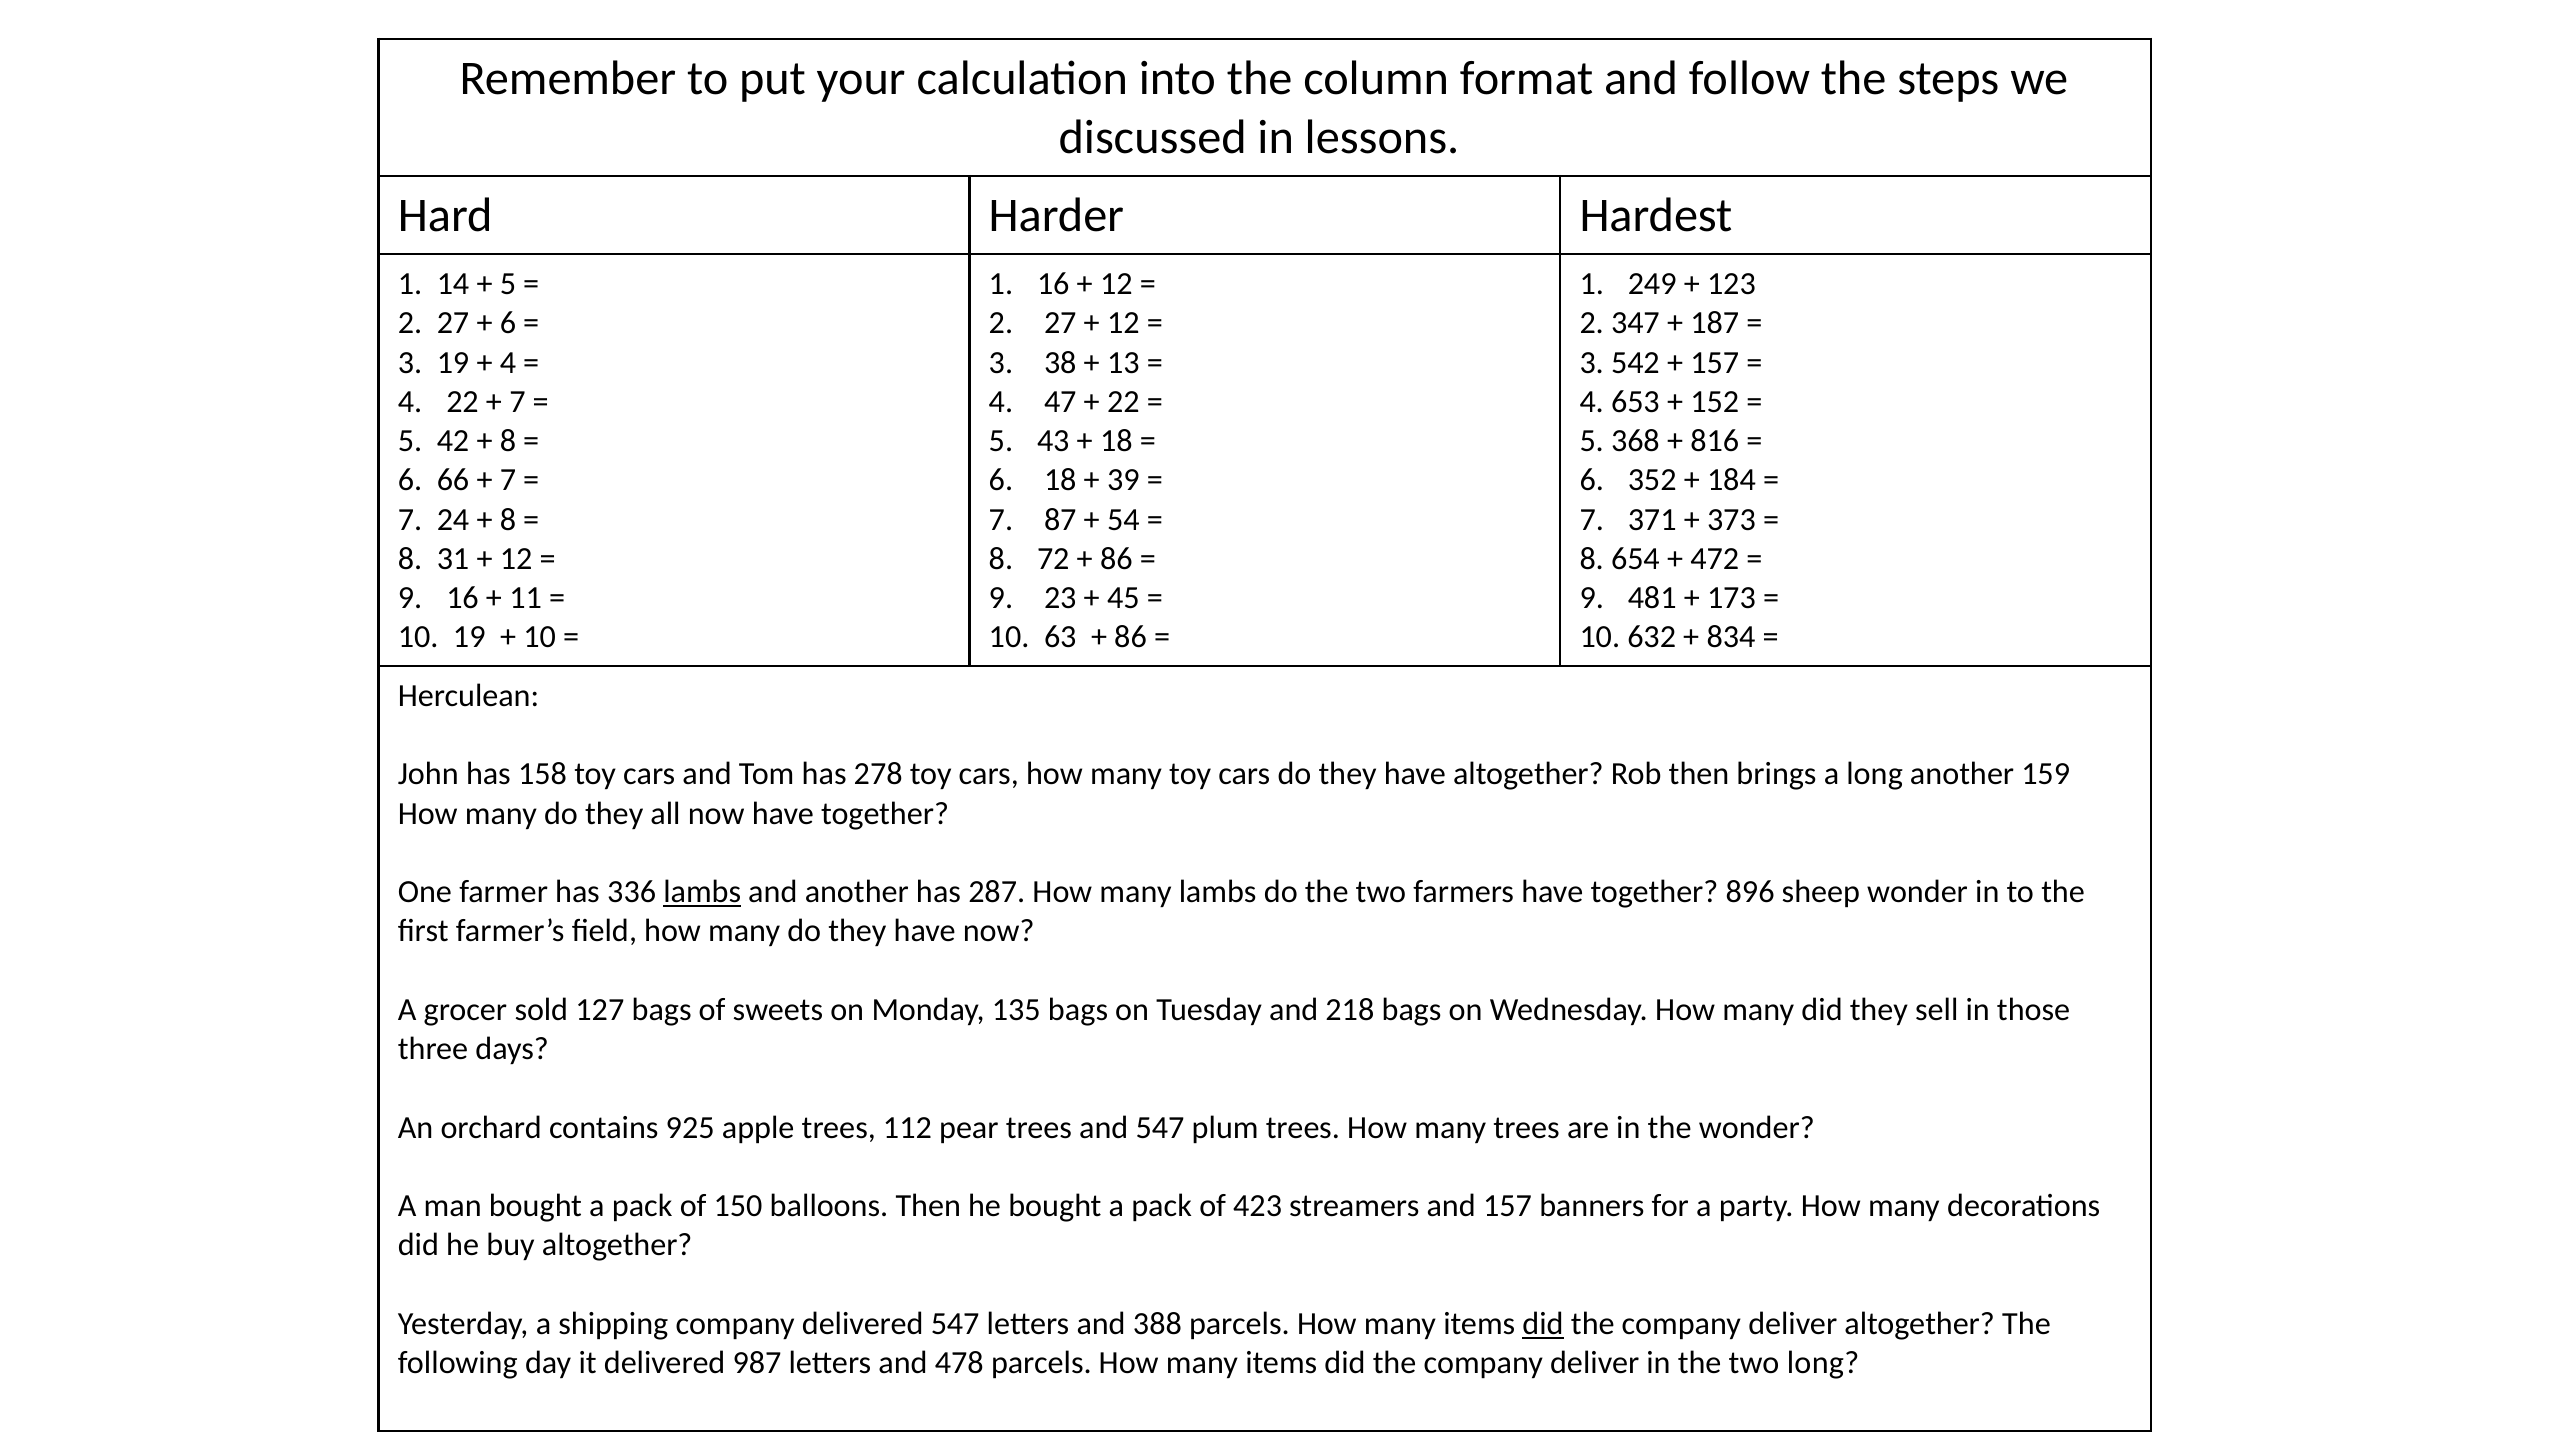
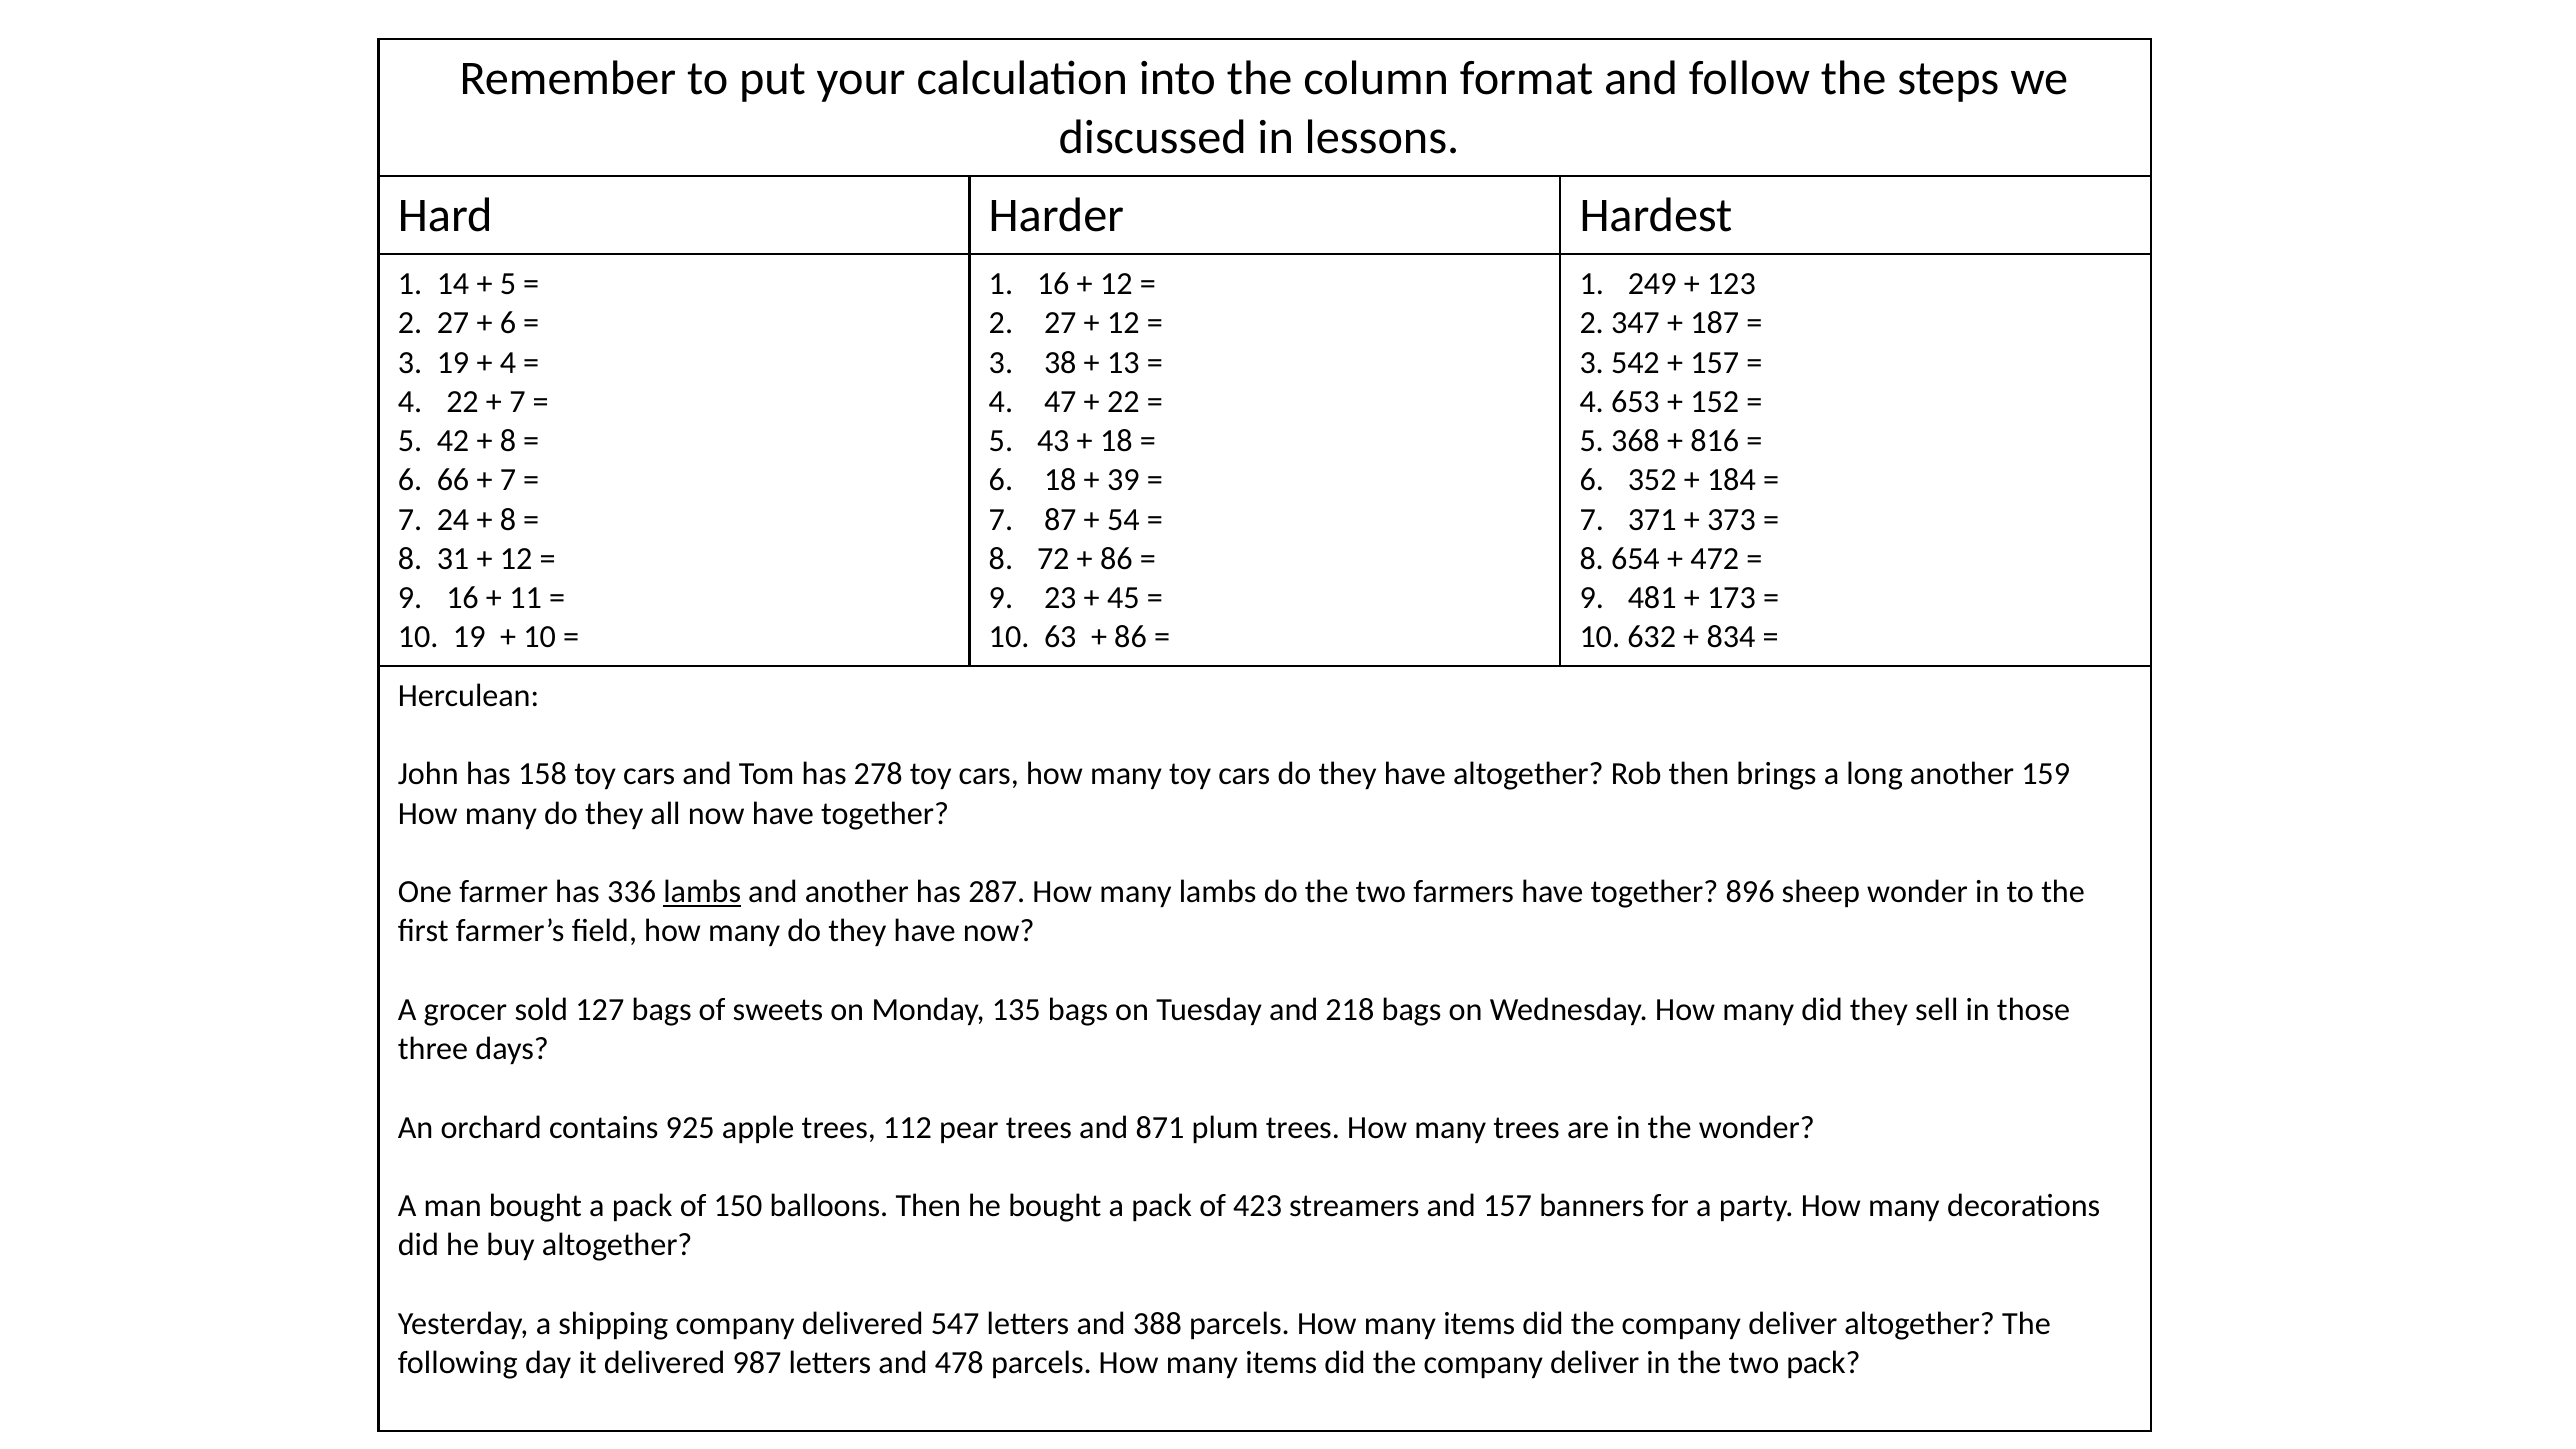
and 547: 547 -> 871
did at (1543, 1324) underline: present -> none
two long: long -> pack
